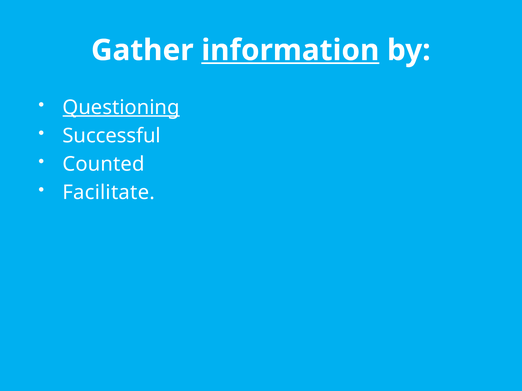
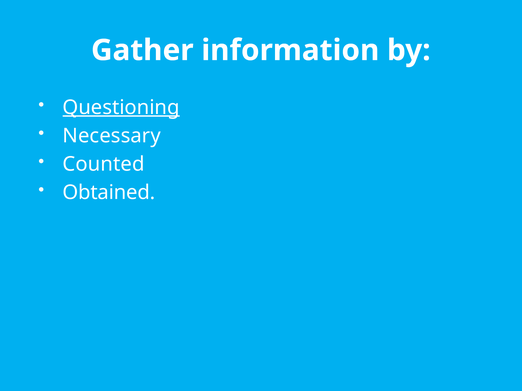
information underline: present -> none
Successful: Successful -> Necessary
Facilitate: Facilitate -> Obtained
